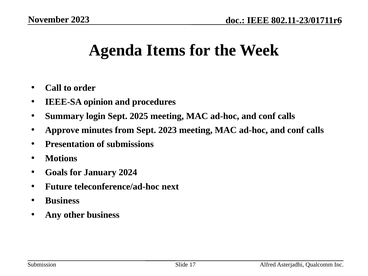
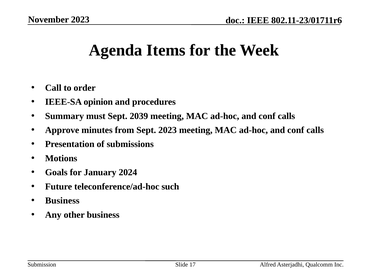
login: login -> must
2025: 2025 -> 2039
next: next -> such
